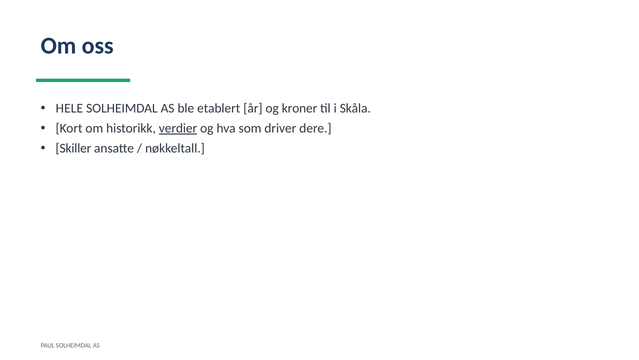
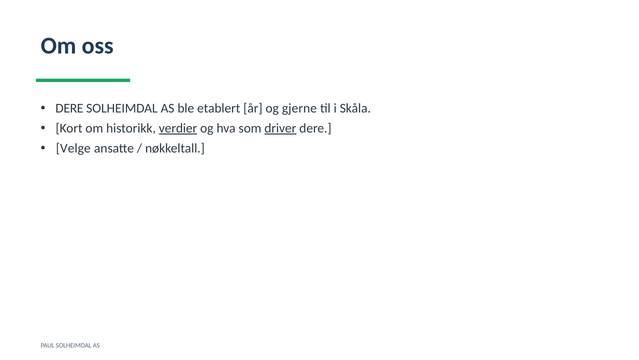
HELE at (69, 108): HELE -> DERE
kroner: kroner -> gjerne
driver underline: none -> present
Skiller: Skiller -> Velge
